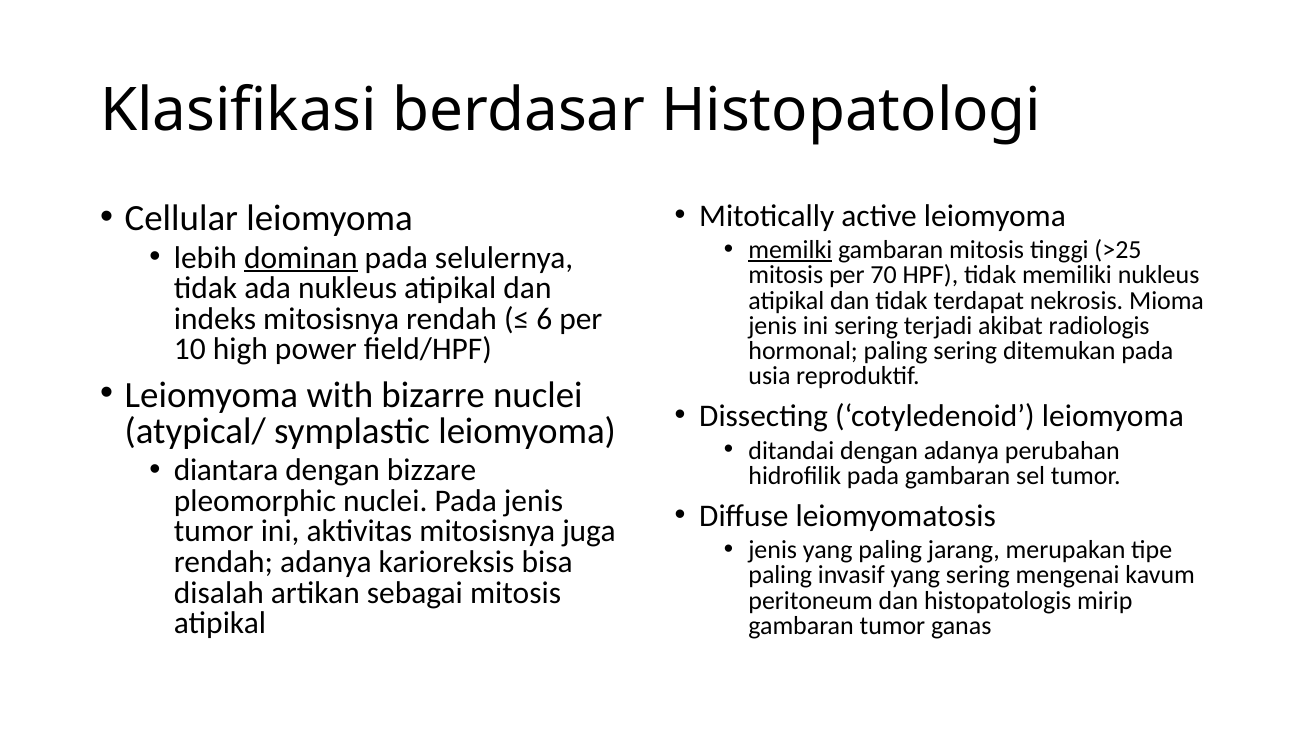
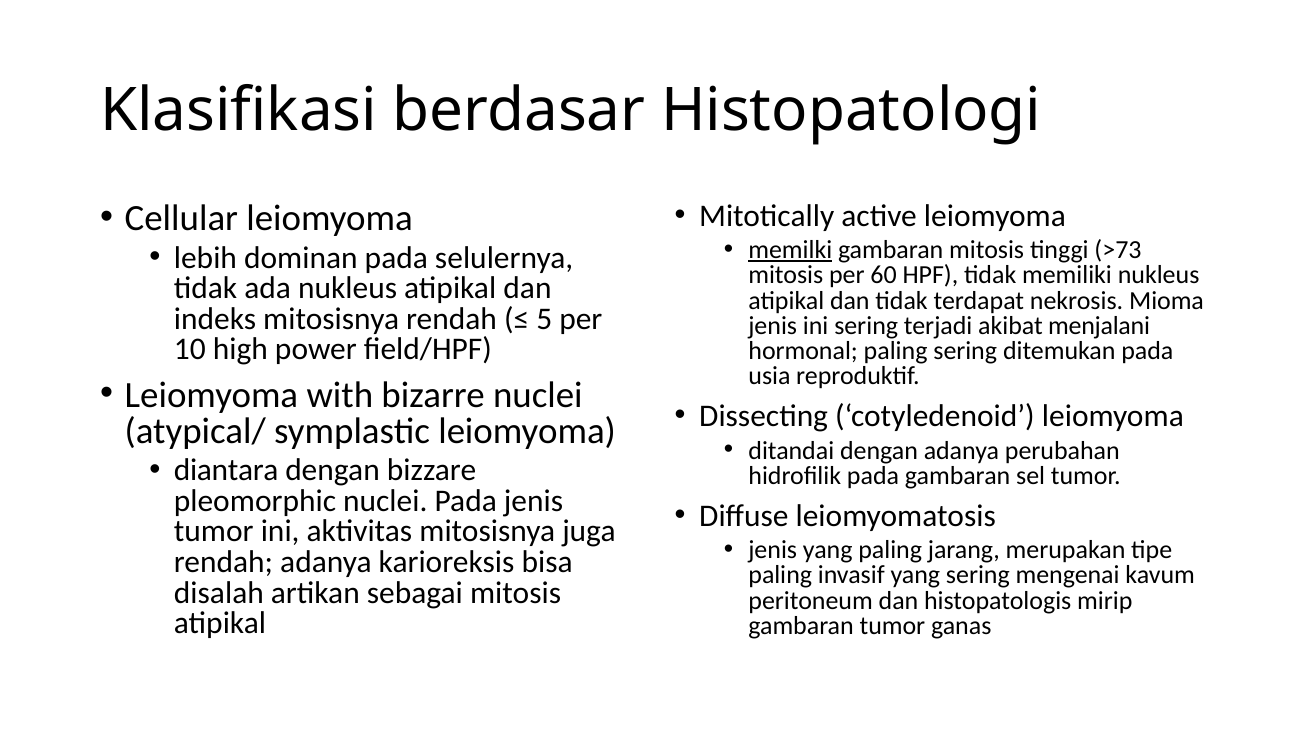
>25: >25 -> >73
dominan underline: present -> none
70: 70 -> 60
6: 6 -> 5
radiologis: radiologis -> menjalani
